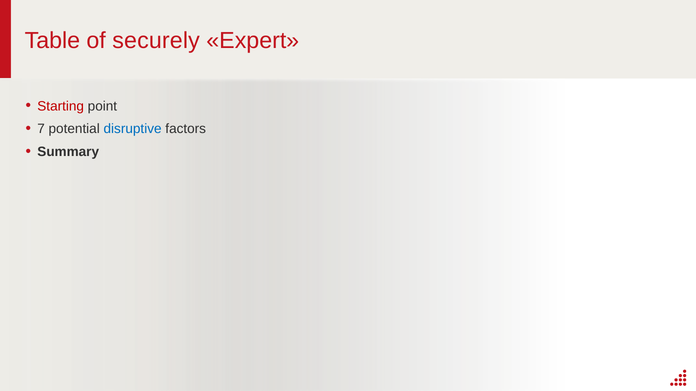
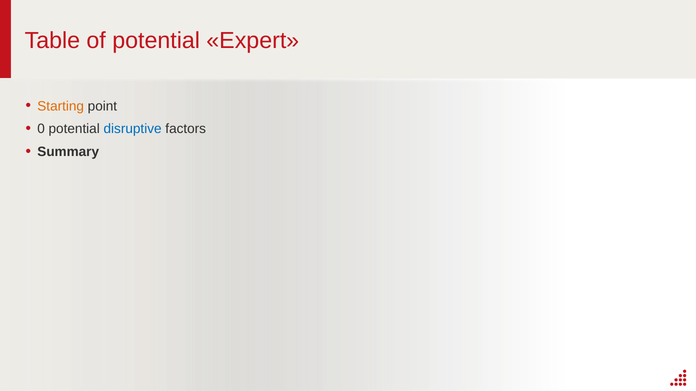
of securely: securely -> potential
Starting colour: red -> orange
7: 7 -> 0
